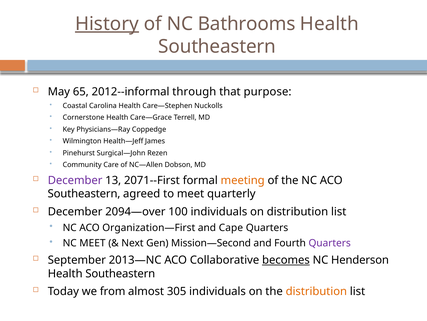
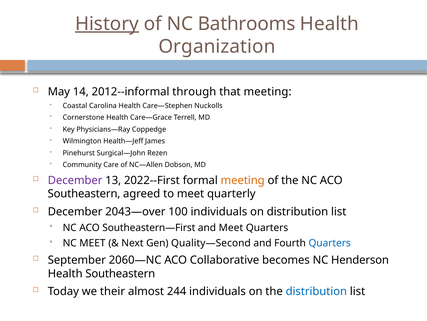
Southeastern at (217, 47): Southeastern -> Organization
65: 65 -> 14
that purpose: purpose -> meeting
2071--First: 2071--First -> 2022--First
2094—over: 2094—over -> 2043—over
Organization—First: Organization—First -> Southeastern—First
and Cape: Cape -> Meet
Mission—Second: Mission—Second -> Quality—Second
Quarters at (330, 242) colour: purple -> blue
2013—NC: 2013—NC -> 2060—NC
becomes underline: present -> none
from: from -> their
305: 305 -> 244
distribution at (316, 291) colour: orange -> blue
